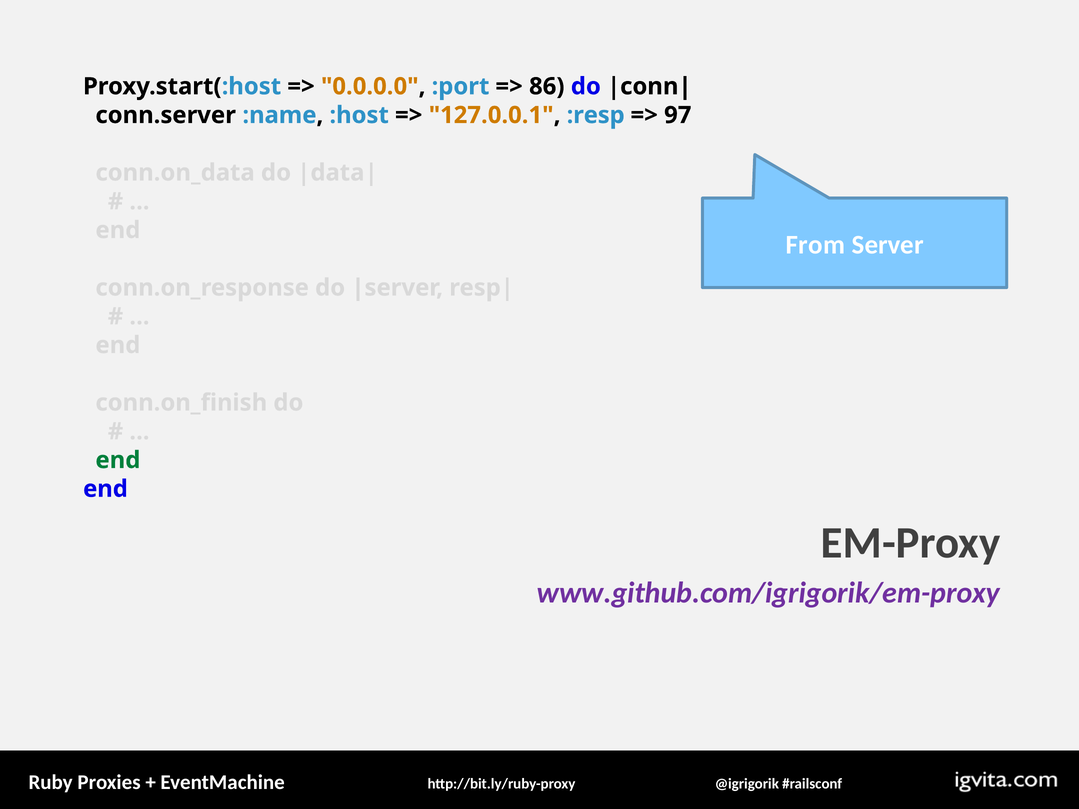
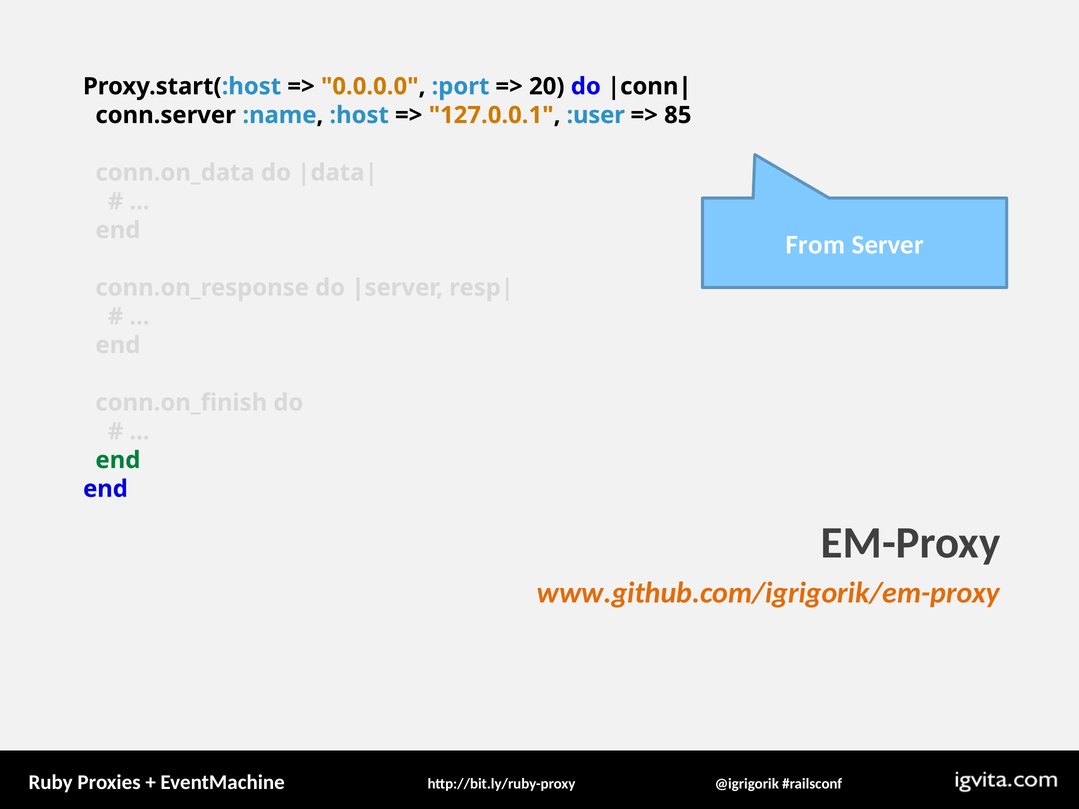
86: 86 -> 20
:resp: :resp -> :user
97: 97 -> 85
www.github.com/igrigorik/em-proxy colour: purple -> orange
